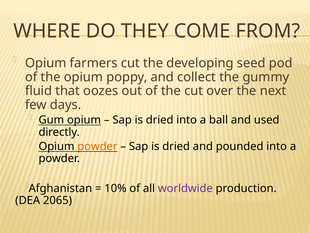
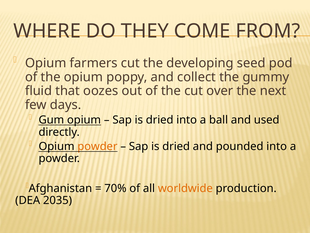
10%: 10% -> 70%
worldwide colour: purple -> orange
2065: 2065 -> 2035
